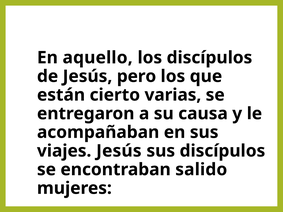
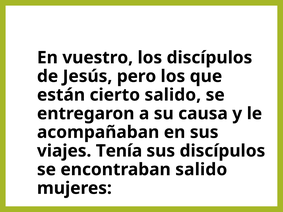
aquello: aquello -> vuestro
cierto varias: varias -> salido
viajes Jesús: Jesús -> Tenía
